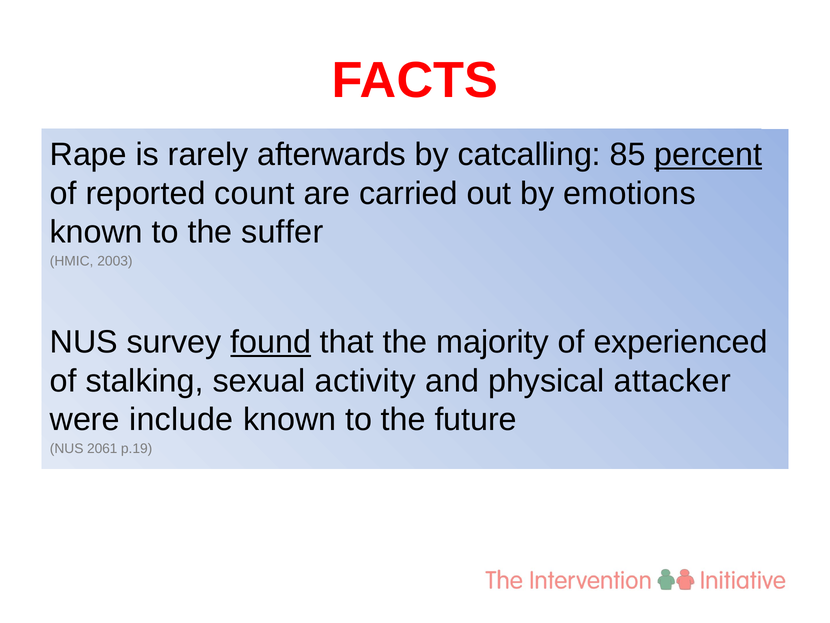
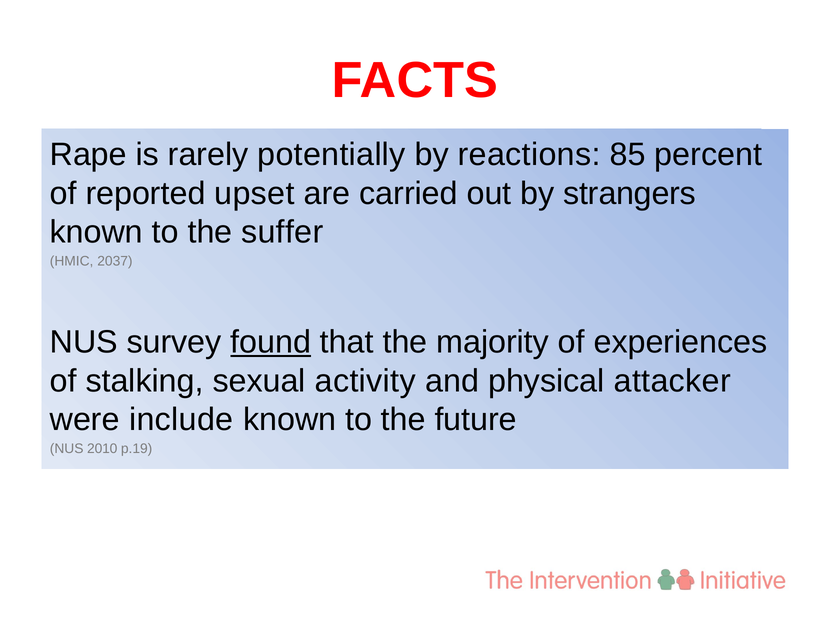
afterwards: afterwards -> potentially
catcalling: catcalling -> reactions
percent underline: present -> none
count: count -> upset
emotions: emotions -> strangers
2003: 2003 -> 2037
experienced: experienced -> experiences
2061: 2061 -> 2010
